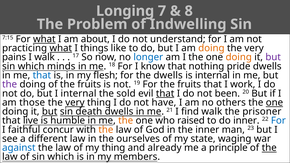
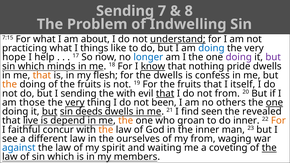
Longing at (125, 11): Longing -> Sending
what at (44, 39) underline: present -> none
understand underline: none -> present
what at (61, 48) underline: present -> none
doing at (211, 48) colour: orange -> blue
pains: pains -> hope
I walk: walk -> help
doing at (239, 57) colour: orange -> purple
know underline: none -> present
that at (42, 75) colour: blue -> orange
is internal: internal -> confess
the at (10, 84) colour: purple -> orange
work: work -> itself
I internal: internal -> sending
the sold: sold -> with
not been: been -> from
have: have -> been
death: death -> deeds
find walk: walk -> seen
prisoner: prisoner -> revealed
humble: humble -> depend
raised: raised -> groan
For at (278, 121) colour: blue -> orange
my state: state -> from
my thing: thing -> spirit
already: already -> waiting
principle: principle -> coveting
